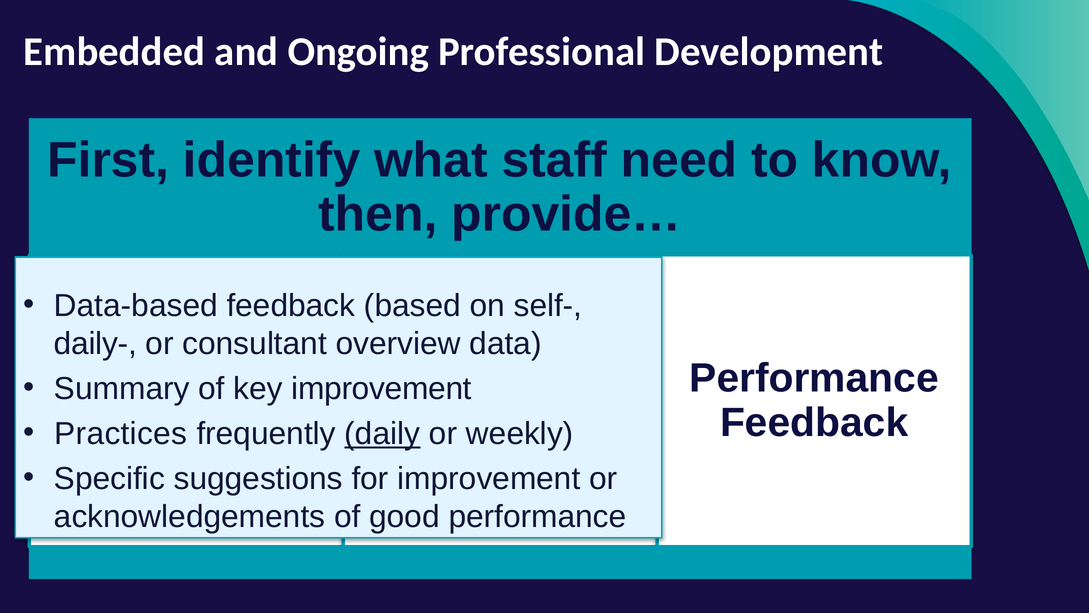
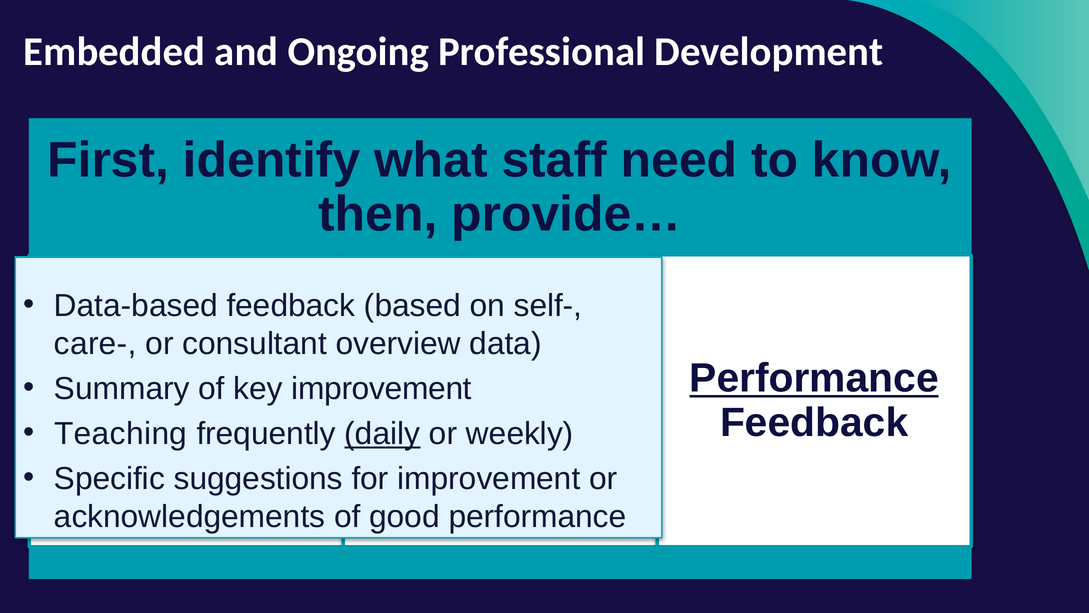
daily-: daily- -> care-
Performance at (814, 378) underline: none -> present
Practices: Practices -> Teaching
